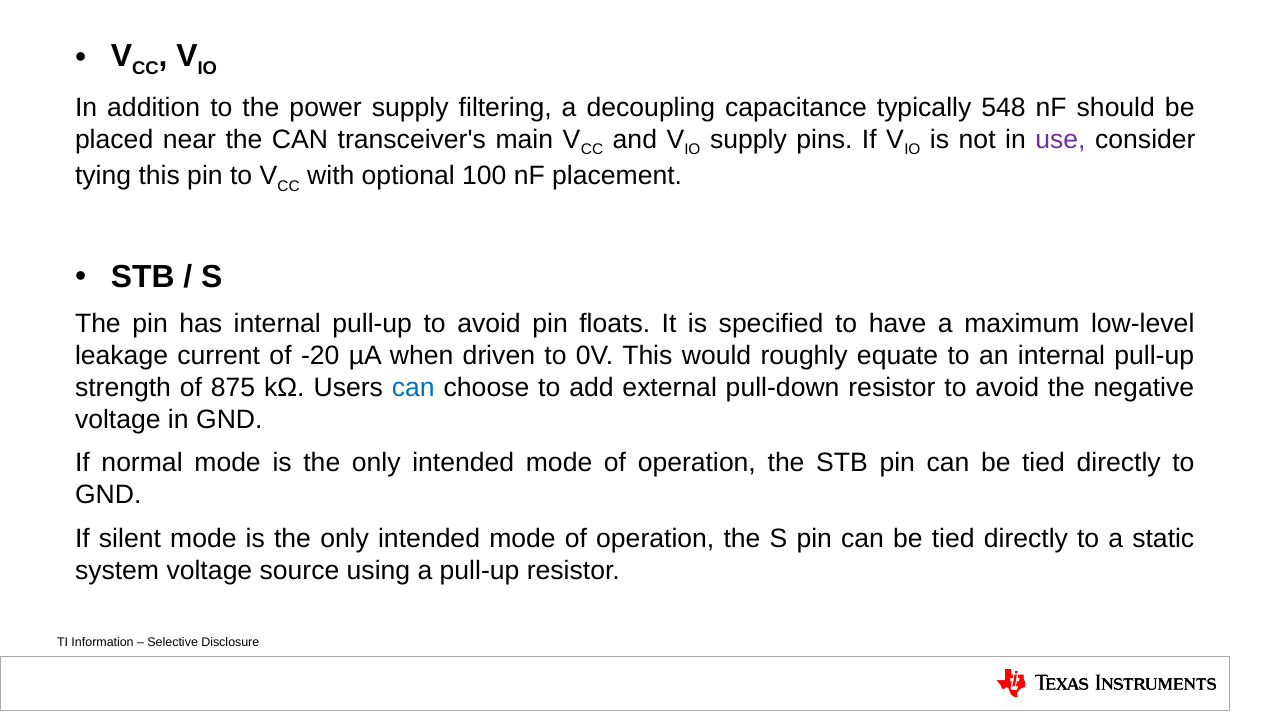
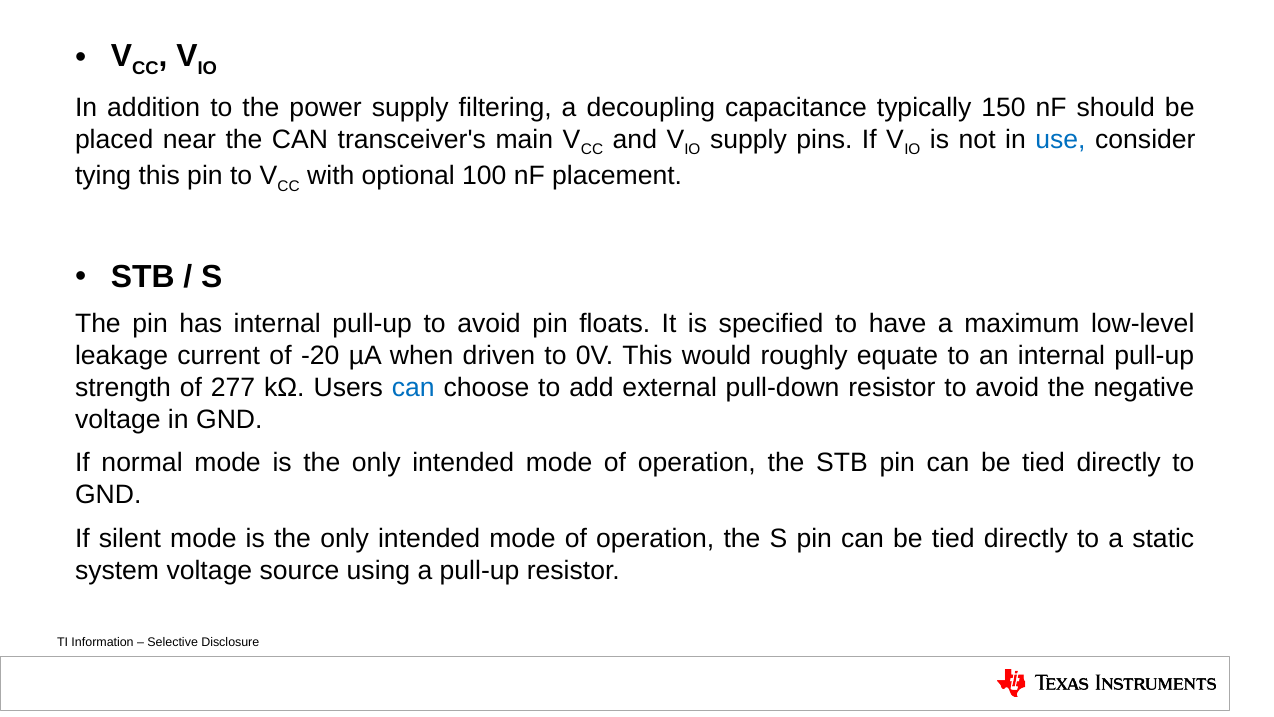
548: 548 -> 150
use colour: purple -> blue
875: 875 -> 277
